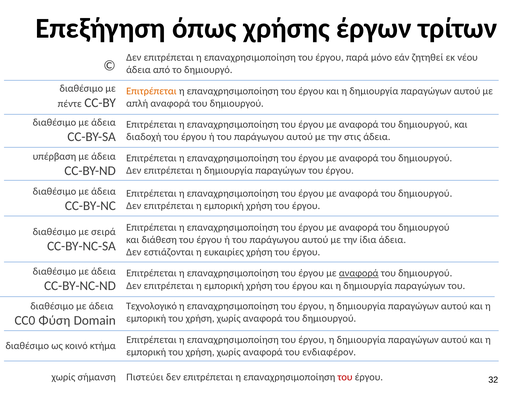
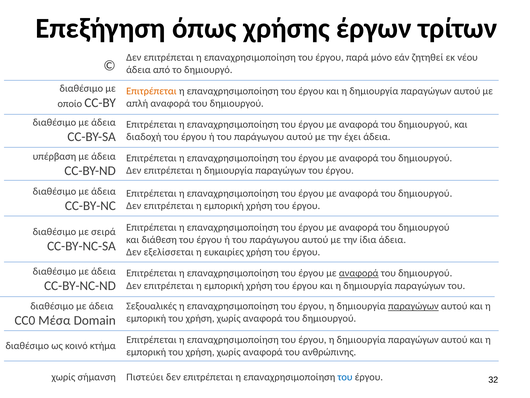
πέντε: πέντε -> οποίο
στις: στις -> έχει
εστιάζονται: εστιάζονται -> εξελίσσεται
Τεχνολογικό: Τεχνολογικό -> Σεξουαλικές
παραγώγων at (413, 306) underline: none -> present
Φύση: Φύση -> Μέσα
ενδιαφέρον: ενδιαφέρον -> ανθρώπινης
του at (345, 377) colour: red -> blue
